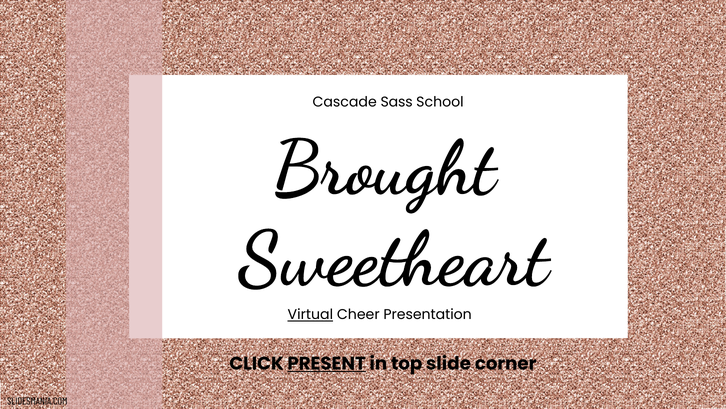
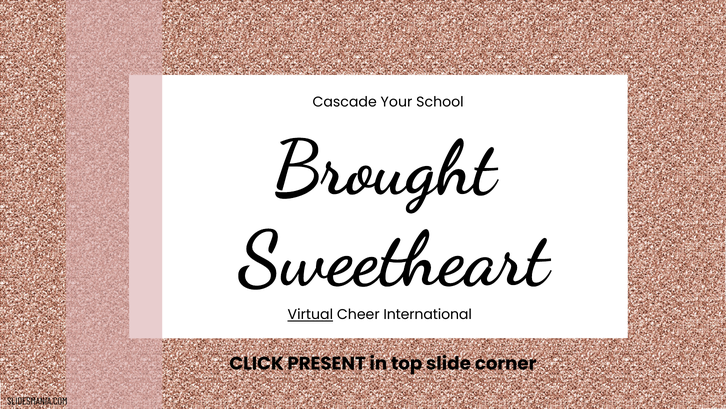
Sass: Sass -> Your
Presentation: Presentation -> International
PRESENT underline: present -> none
